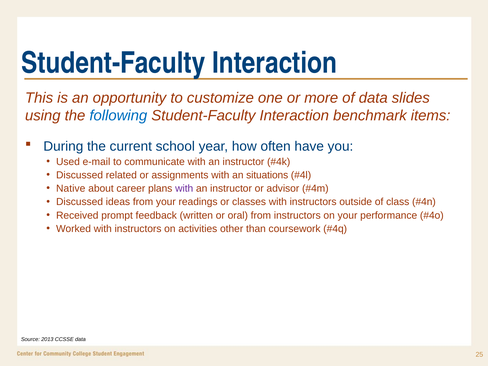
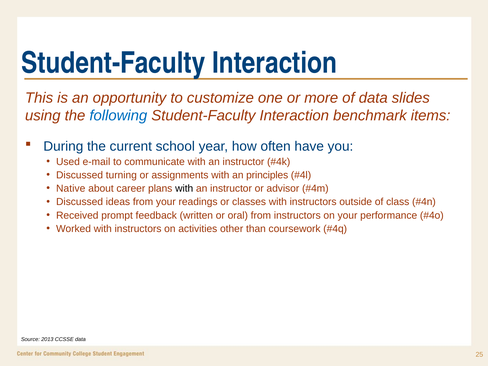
related: related -> turning
situations: situations -> principles
with at (184, 189) colour: purple -> black
